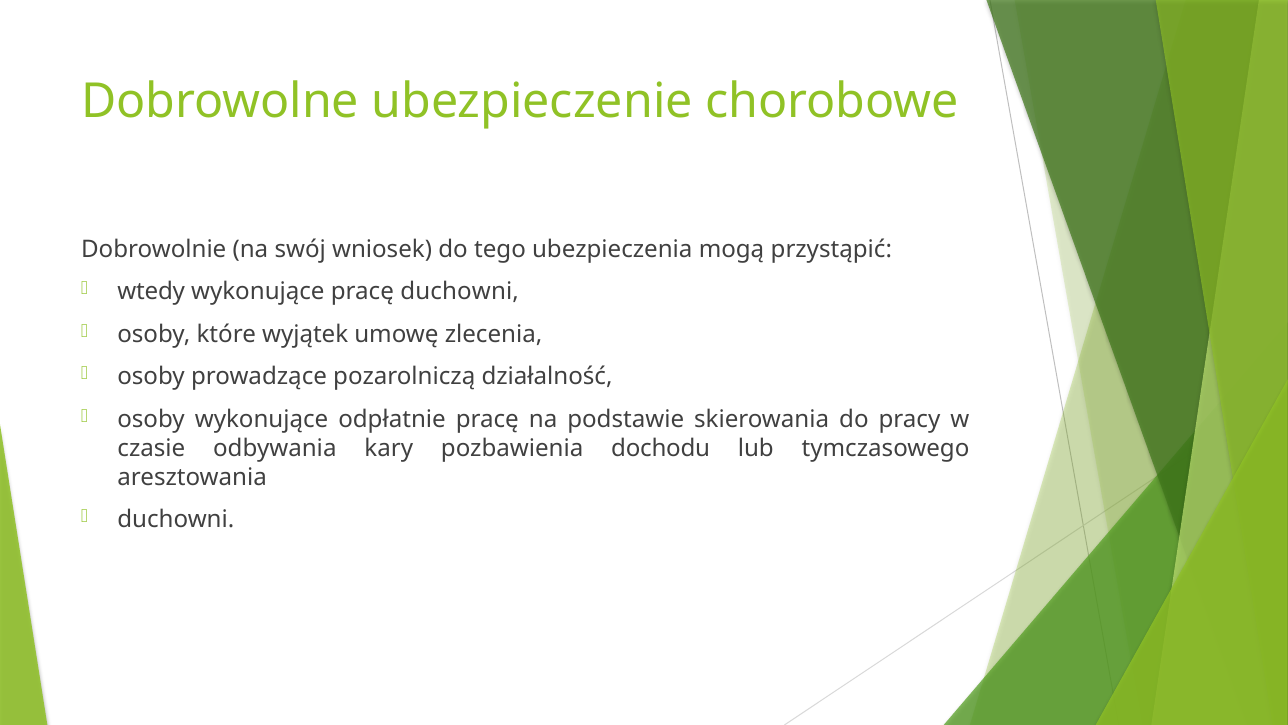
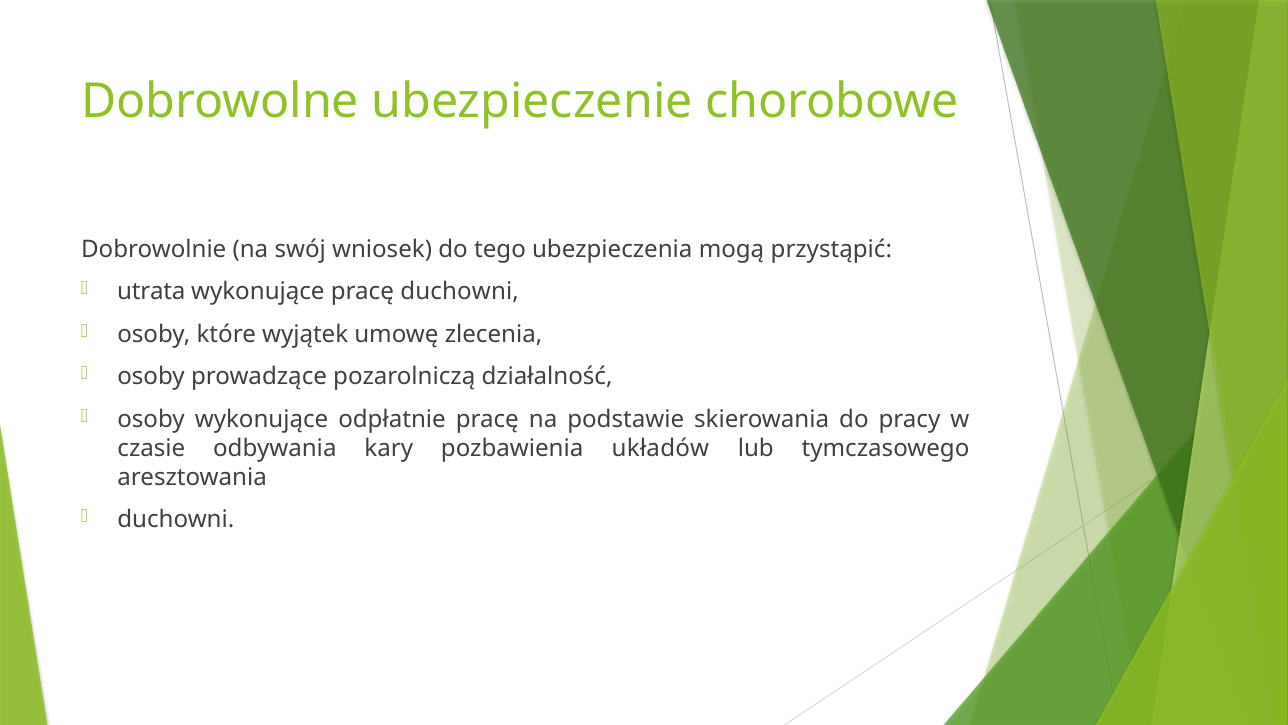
wtedy: wtedy -> utrata
dochodu: dochodu -> układów
